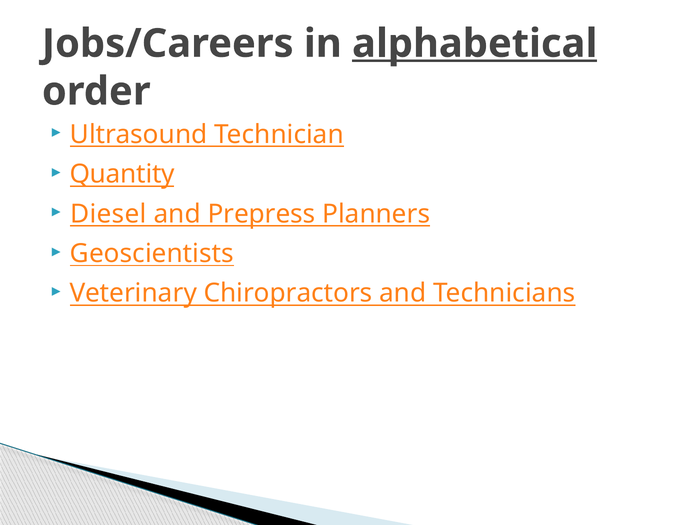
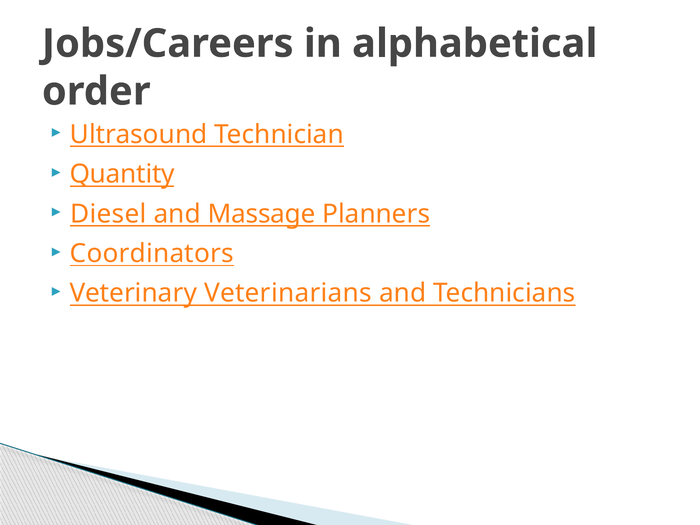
alphabetical underline: present -> none
Prepress: Prepress -> Massage
Geoscientists: Geoscientists -> Coordinators
Chiropractors: Chiropractors -> Veterinarians
